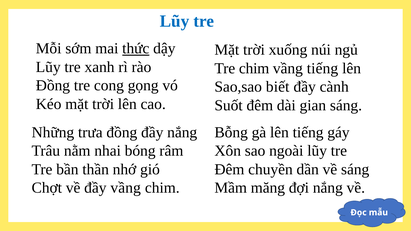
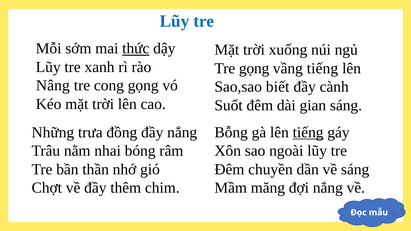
Tre chim: chim -> gọng
Đồng at (53, 86): Đồng -> Nâng
tiếng at (308, 133) underline: none -> present
đầy vầng: vầng -> thêm
